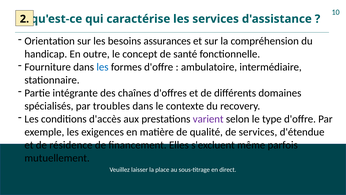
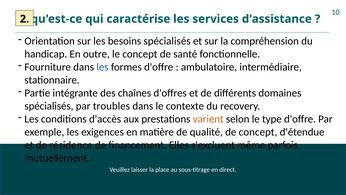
besoins assurances: assurances -> spécialisés
varient colour: purple -> orange
de services: services -> concept
